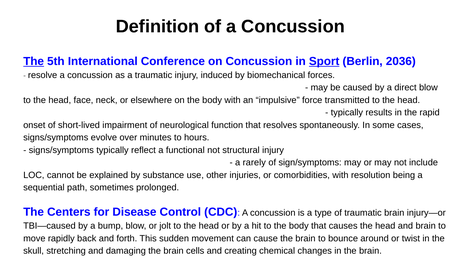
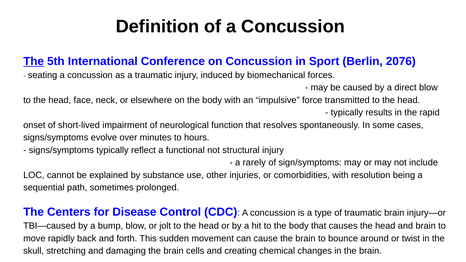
Sport underline: present -> none
2036: 2036 -> 2076
resolve: resolve -> seating
